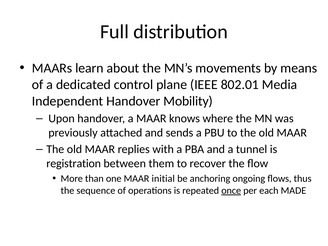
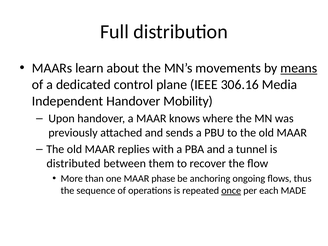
means underline: none -> present
802.01: 802.01 -> 306.16
registration: registration -> distributed
initial: initial -> phase
